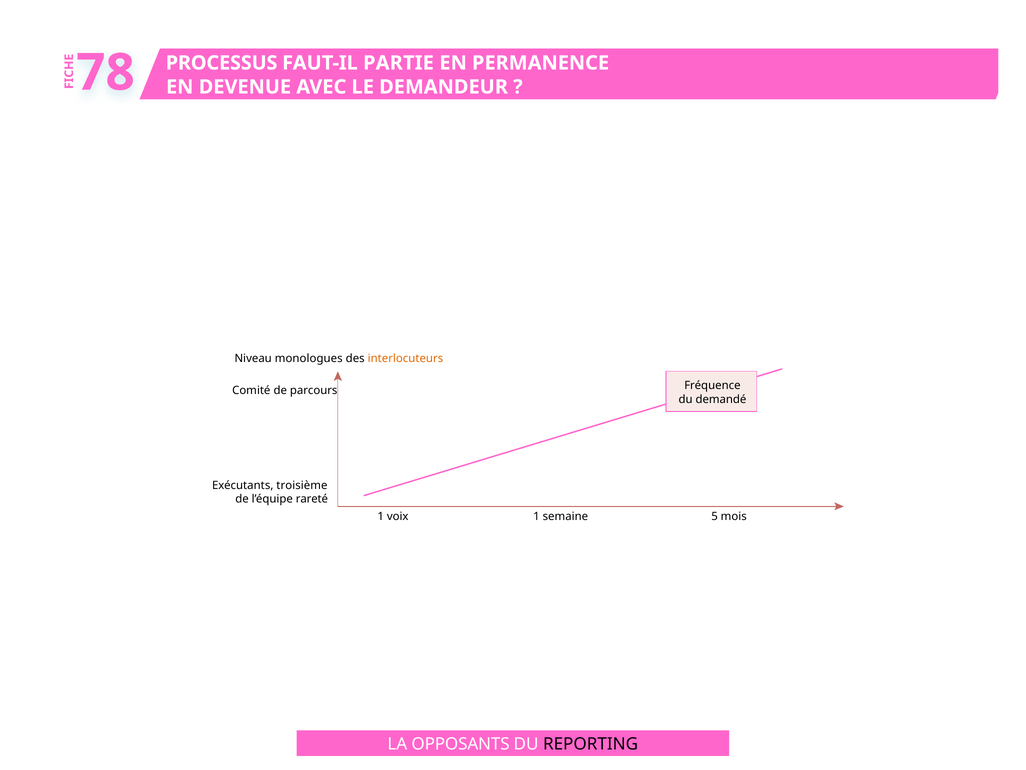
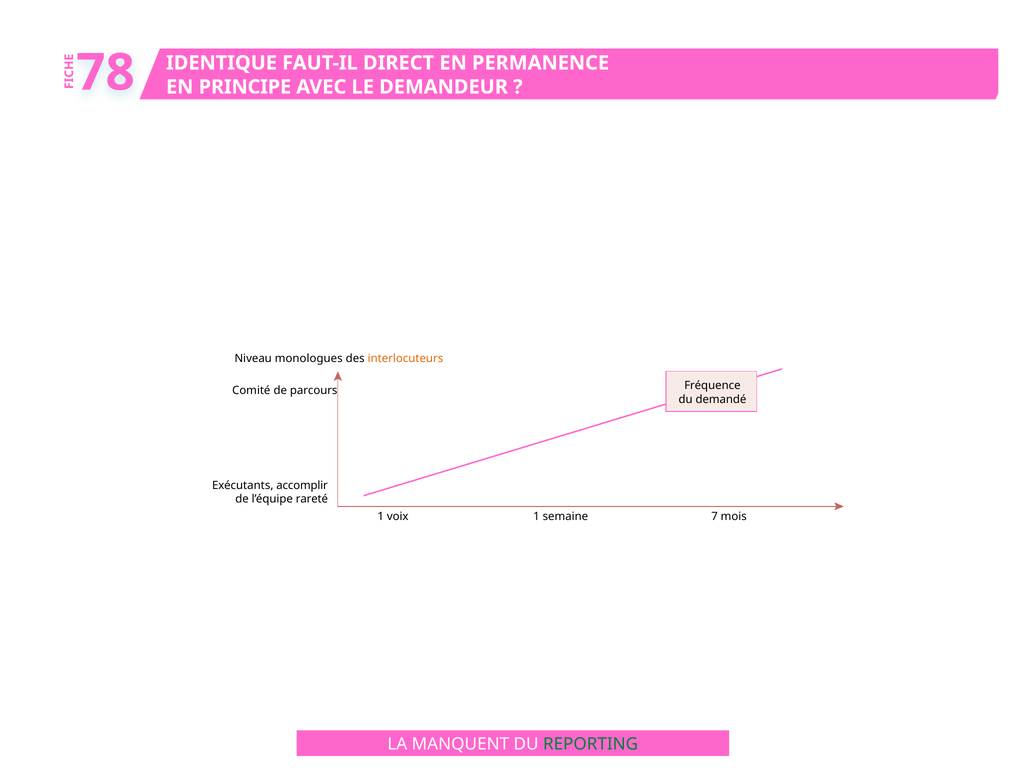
PROCESSUS: PROCESSUS -> IDENTIQUE
PARTIE: PARTIE -> DIRECT
DEVENUE: DEVENUE -> PRINCIPE
troisième: troisième -> accomplir
5: 5 -> 7
OPPOSANTS: OPPOSANTS -> MANQUENT
REPORTING colour: black -> green
